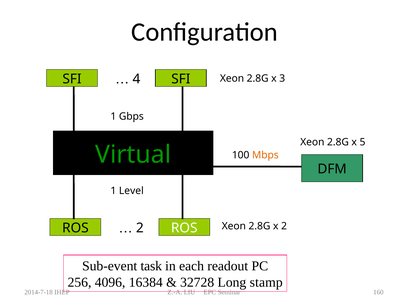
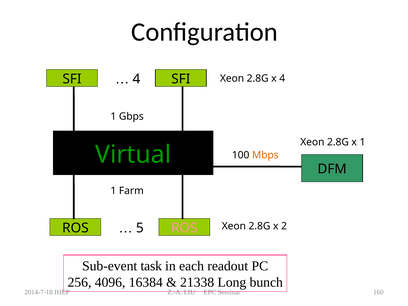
x 3: 3 -> 4
x 5: 5 -> 1
Level: Level -> Farm
2 at (140, 228): 2 -> 5
ROS at (184, 228) colour: white -> pink
32728: 32728 -> 21338
stamp: stamp -> bunch
